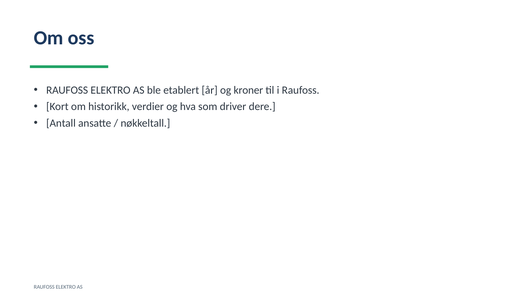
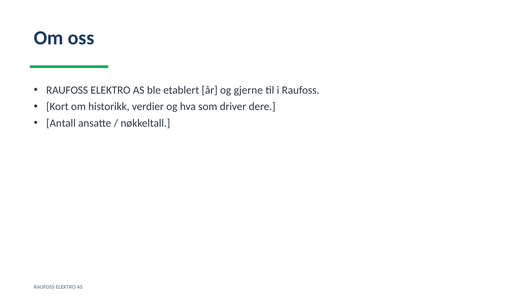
kroner: kroner -> gjerne
